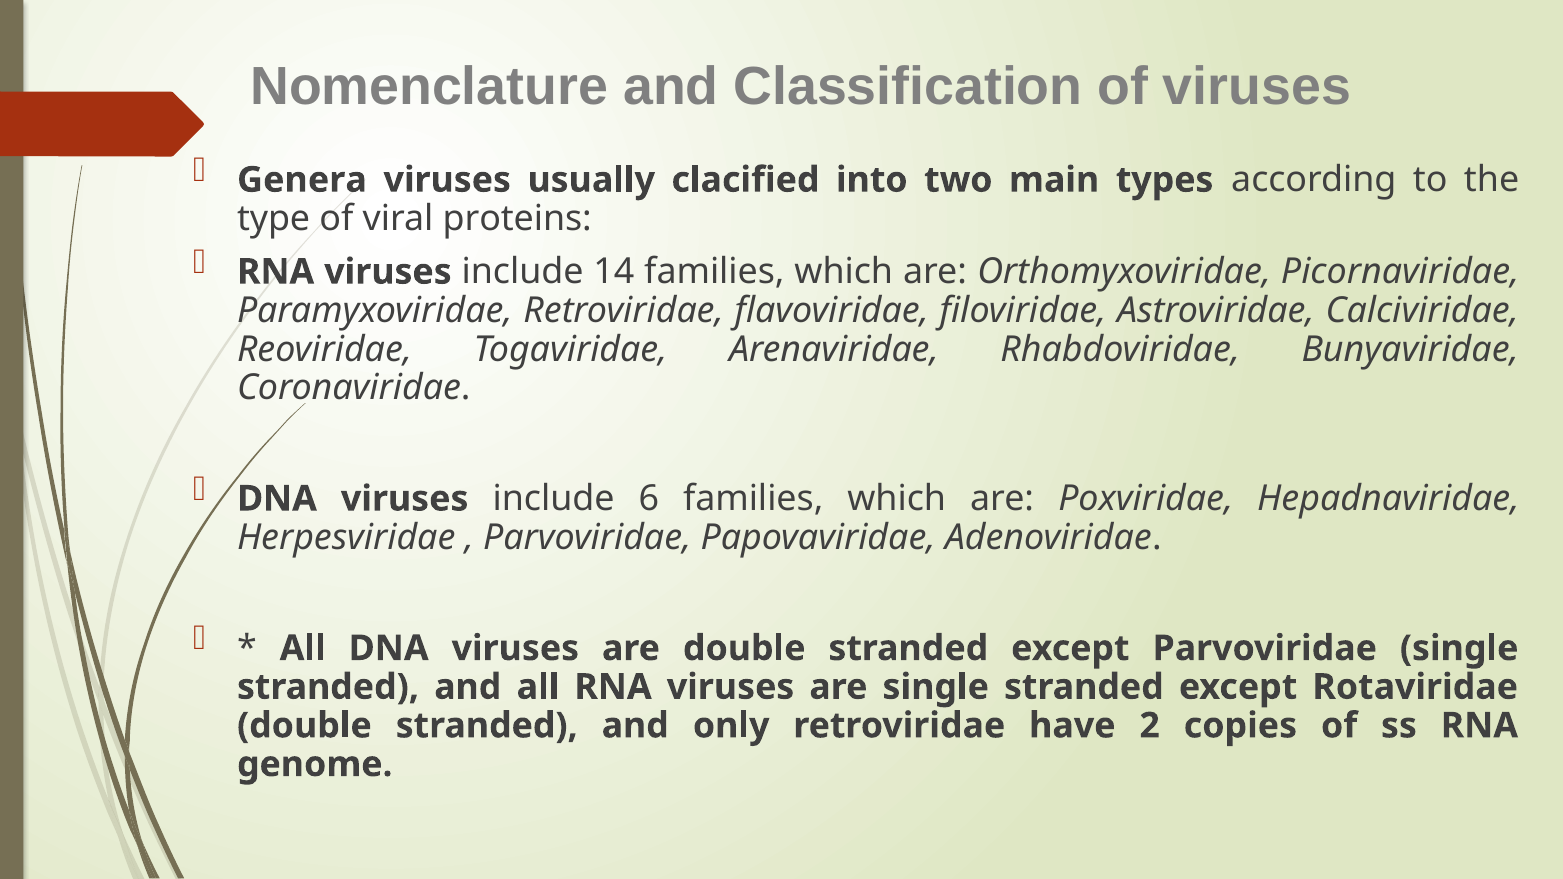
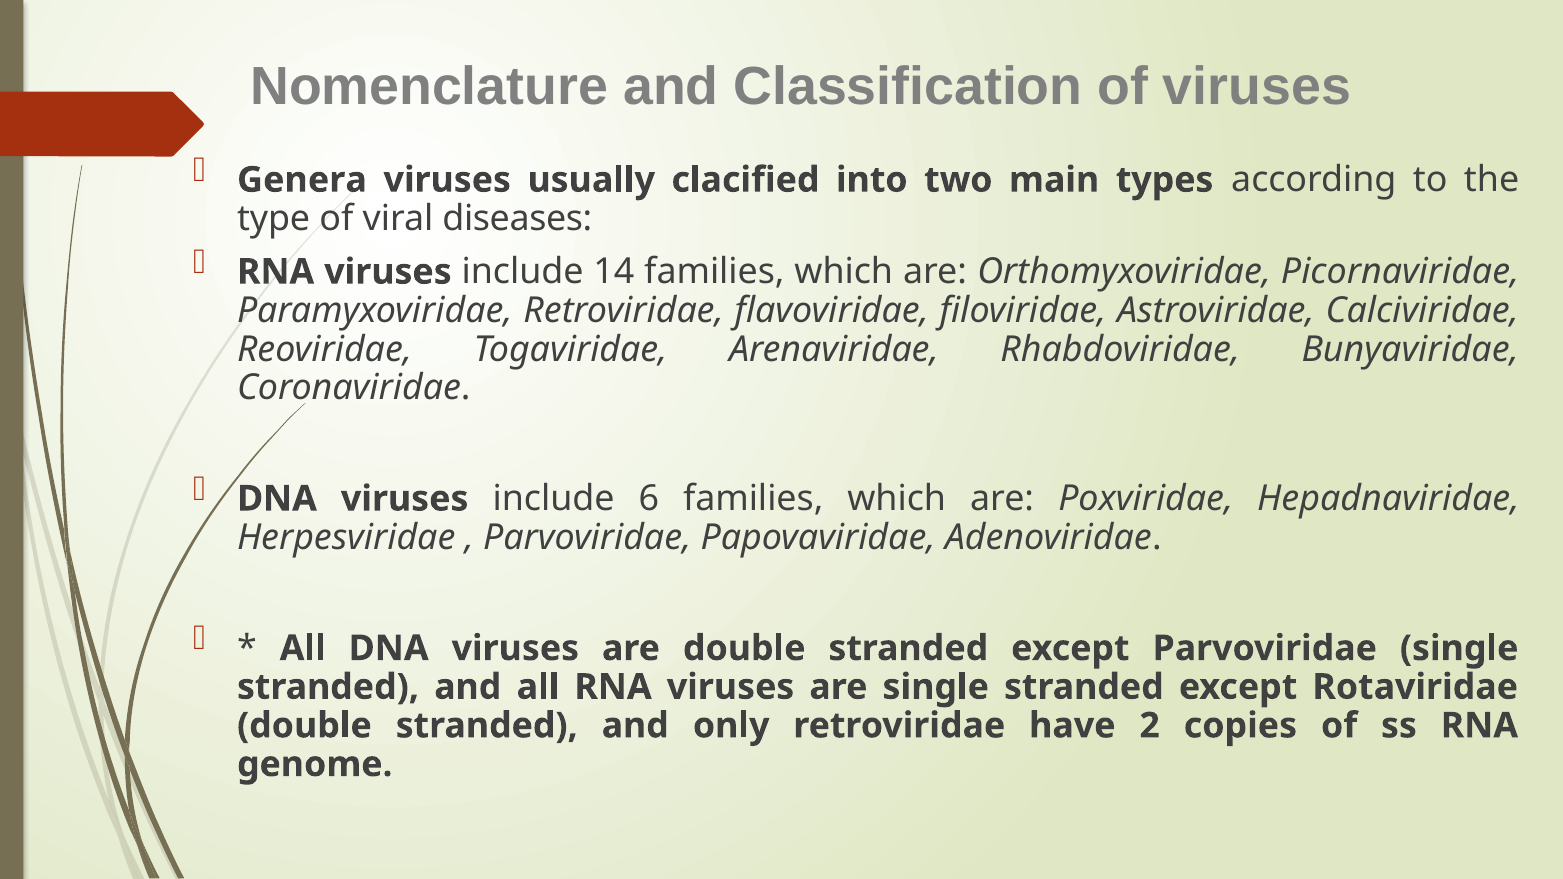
proteins: proteins -> diseases
